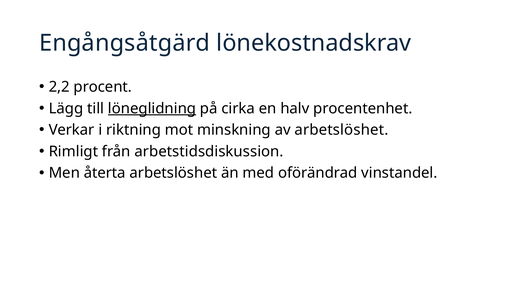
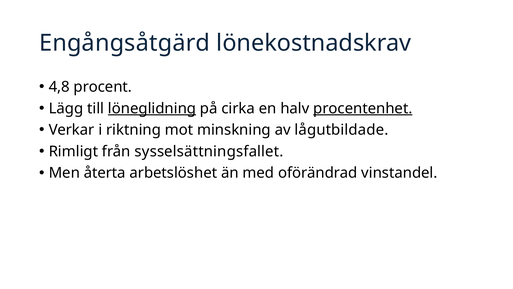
2,2: 2,2 -> 4,8
procentenhet underline: none -> present
av arbetslöshet: arbetslöshet -> lågutbildade
arbetstidsdiskussion: arbetstidsdiskussion -> sysselsättningsfallet
